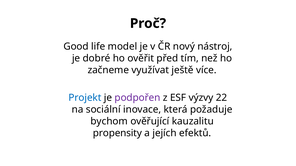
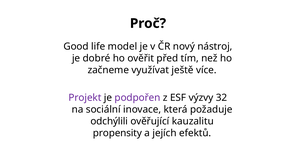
Projekt colour: blue -> purple
22: 22 -> 32
bychom: bychom -> odchýlili
